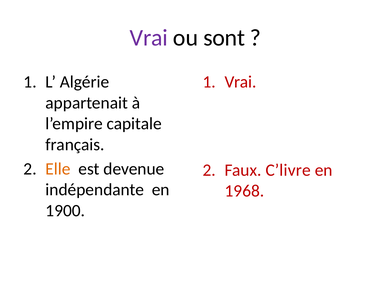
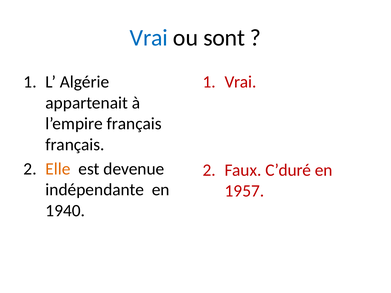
Vrai at (149, 38) colour: purple -> blue
l’empire capitale: capitale -> français
C’livre: C’livre -> C’duré
1968: 1968 -> 1957
1900: 1900 -> 1940
